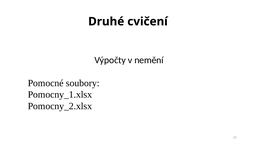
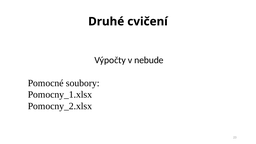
nemění: nemění -> nebude
